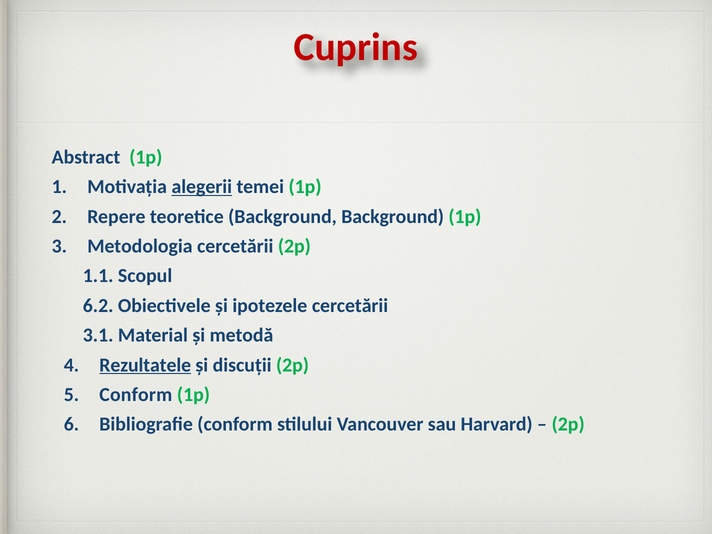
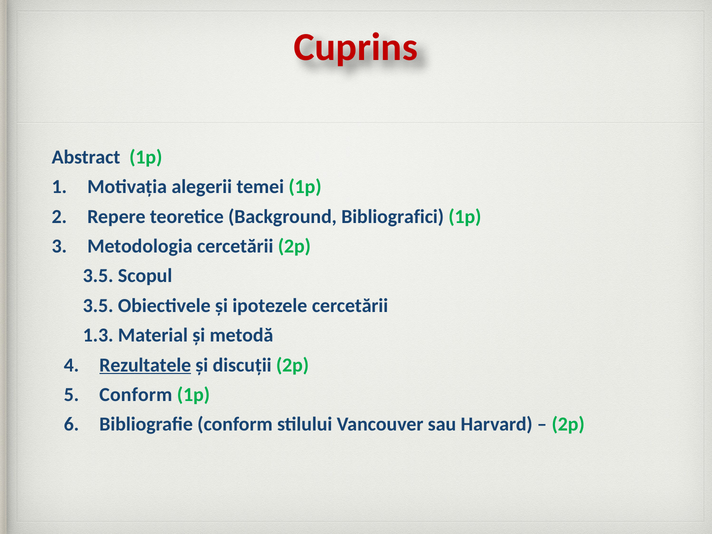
alegerii underline: present -> none
Background Background: Background -> Bibliografici
1.1 at (98, 276): 1.1 -> 3.5
6.2 at (98, 306): 6.2 -> 3.5
3.1: 3.1 -> 1.3
